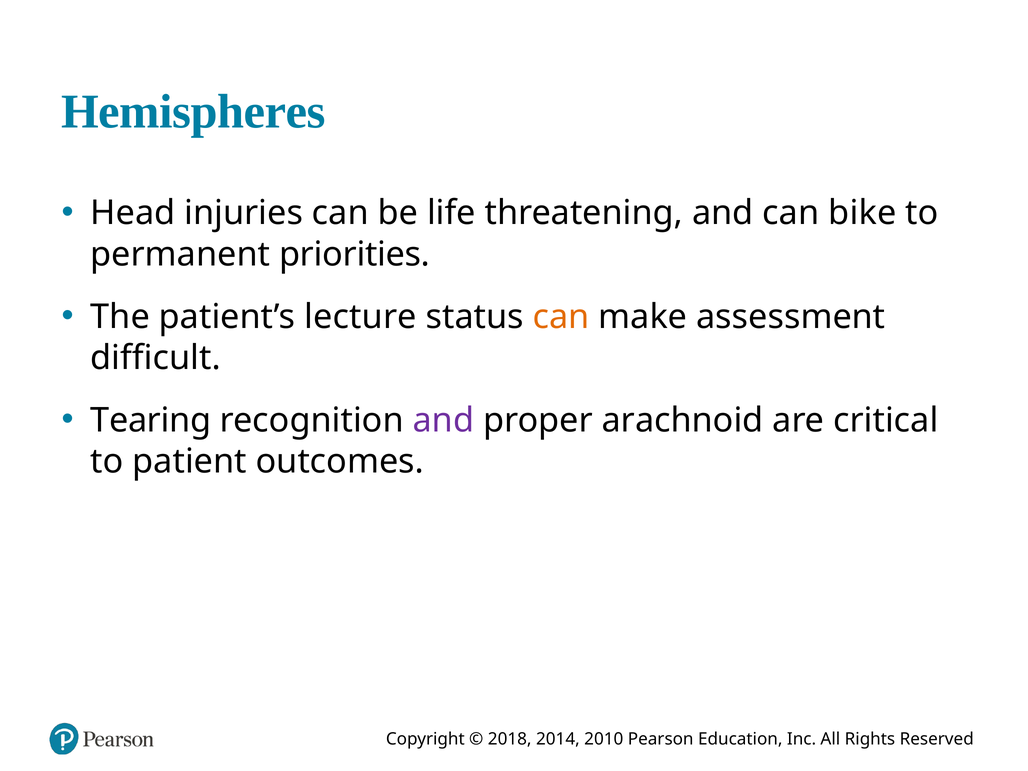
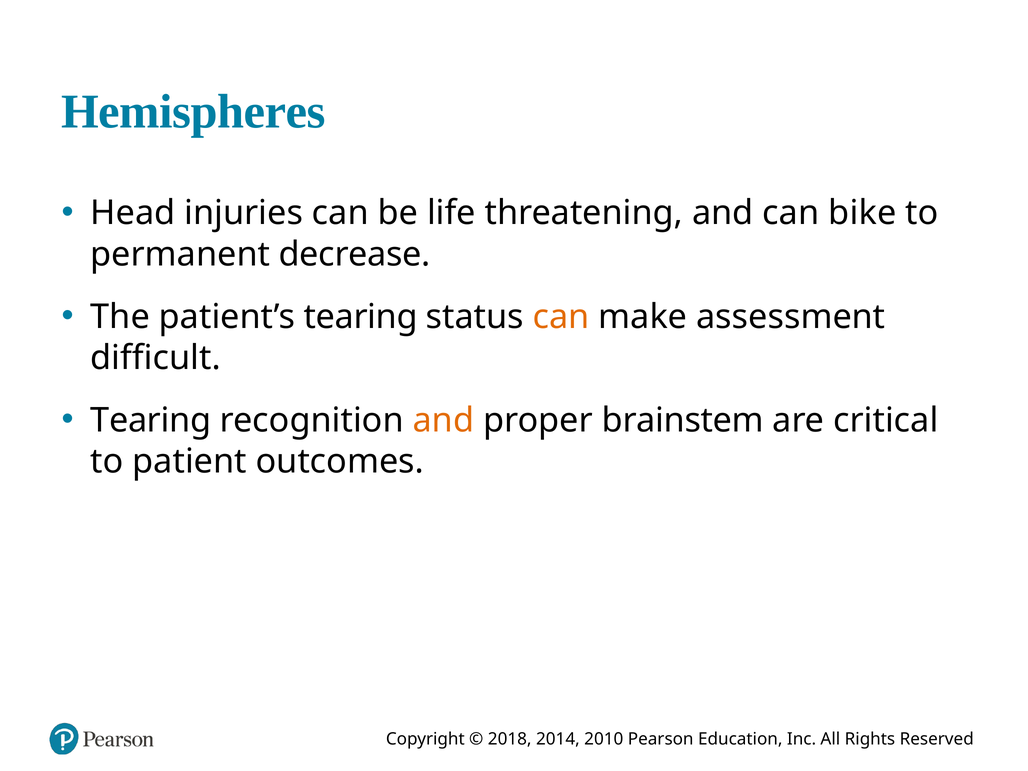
priorities: priorities -> decrease
patient’s lecture: lecture -> tearing
and at (443, 420) colour: purple -> orange
arachnoid: arachnoid -> brainstem
